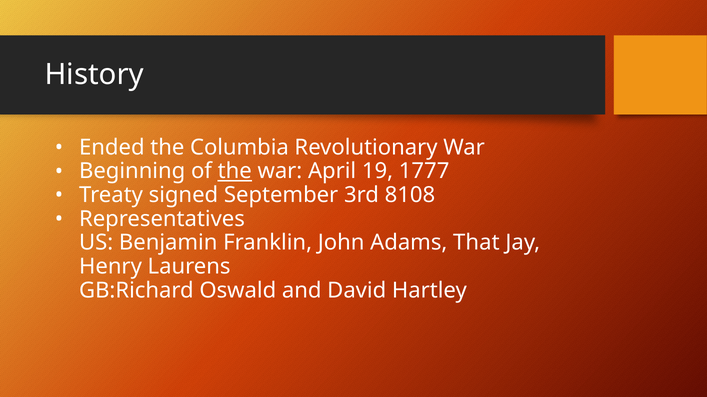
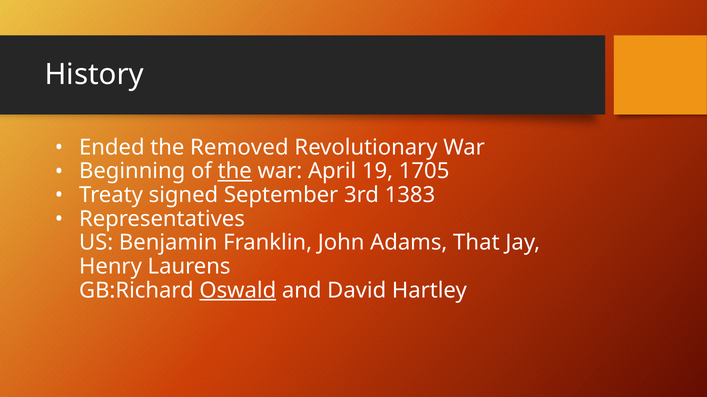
Columbia: Columbia -> Removed
1777: 1777 -> 1705
8108: 8108 -> 1383
Oswald underline: none -> present
